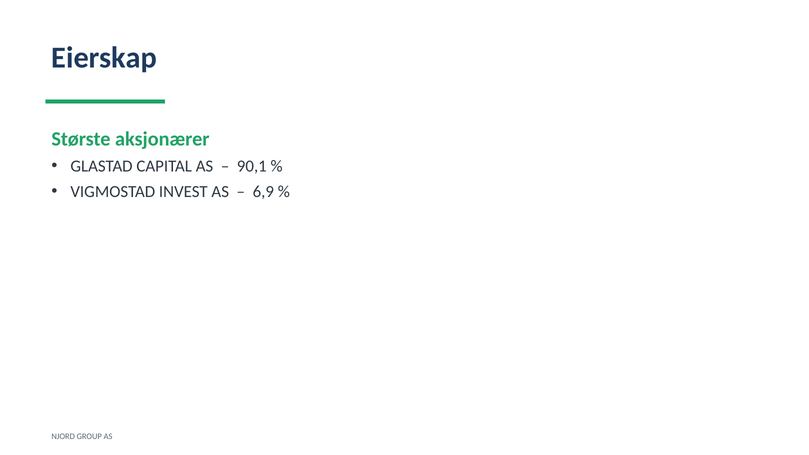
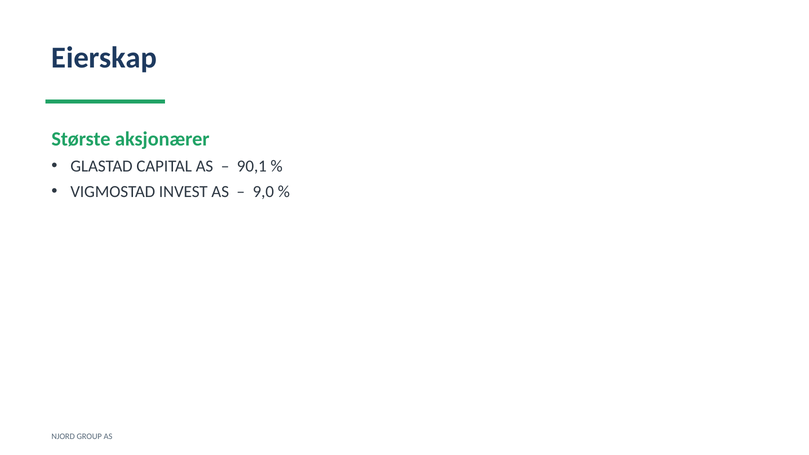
6,9: 6,9 -> 9,0
